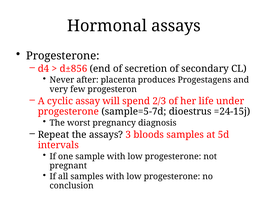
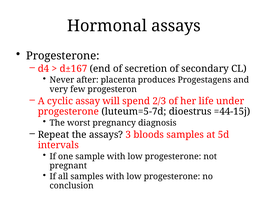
d±856: d±856 -> d±167
sample=5-7d: sample=5-7d -> luteum=5-7d
=24-15j: =24-15j -> =44-15j
